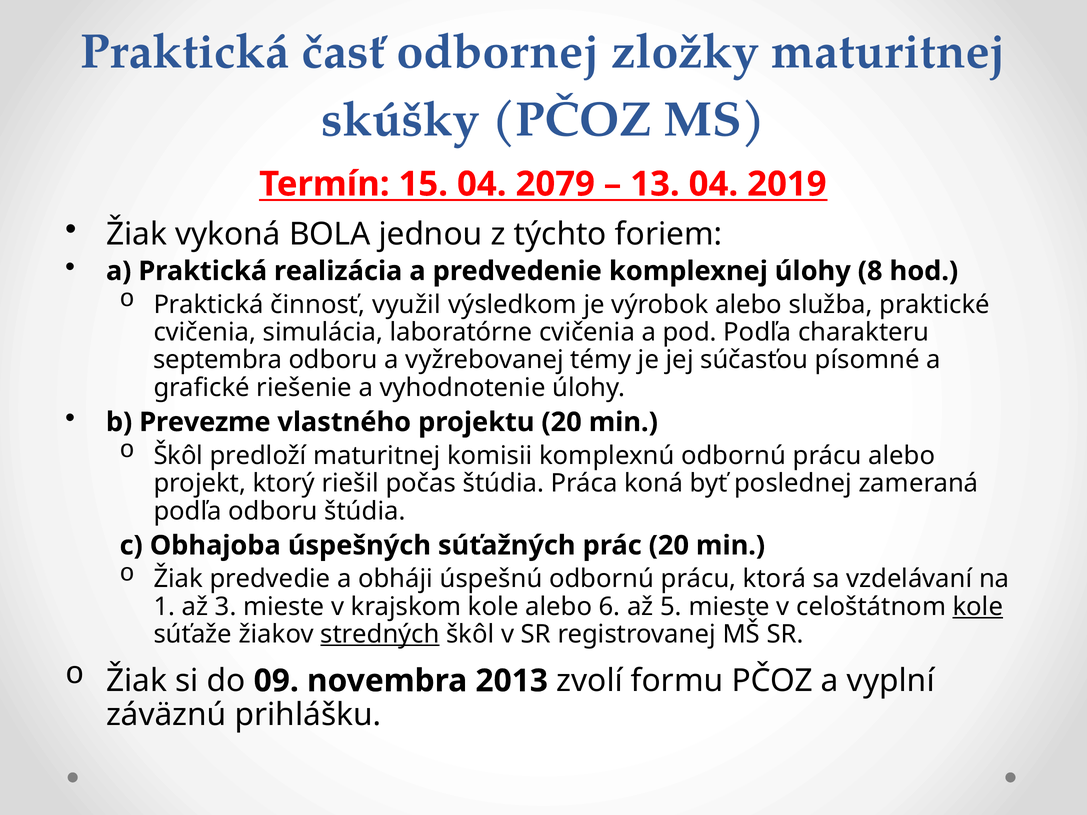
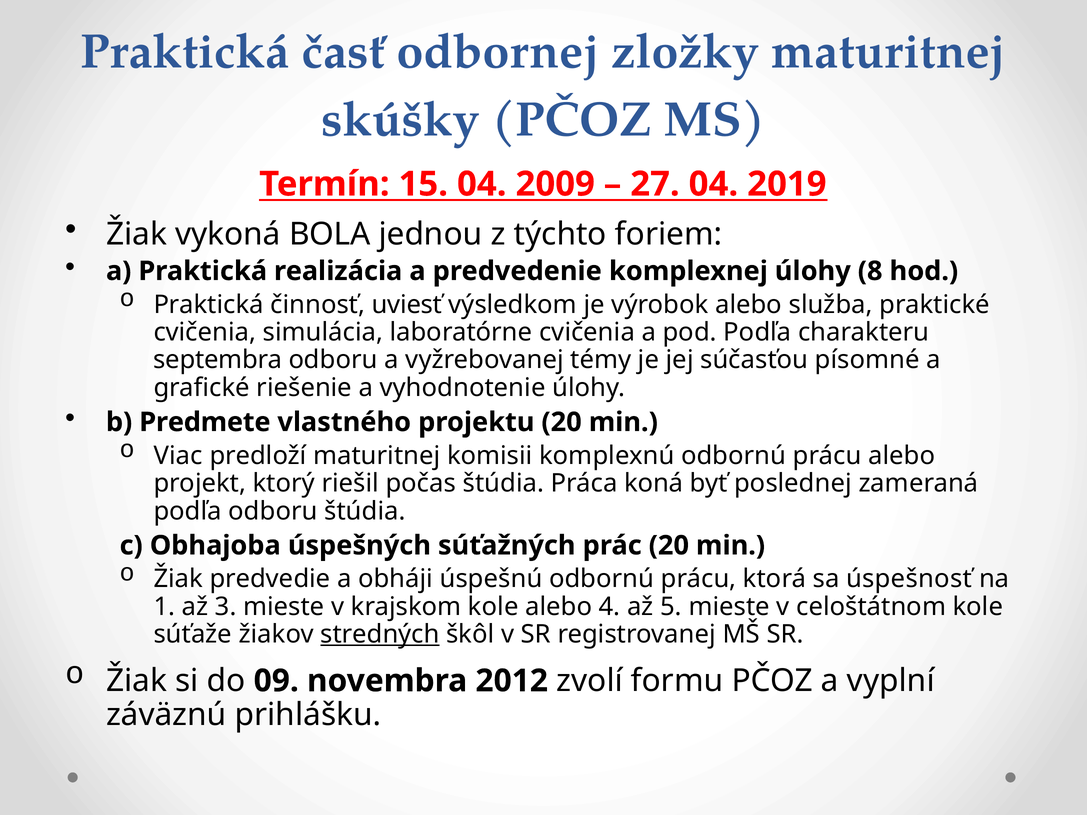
2079: 2079 -> 2009
13: 13 -> 27
využil: využil -> uviesť
Prevezme: Prevezme -> Predmete
Škôl at (178, 456): Škôl -> Viac
vzdelávaní: vzdelávaní -> úspešnosť
6: 6 -> 4
kole at (978, 607) underline: present -> none
2013: 2013 -> 2012
